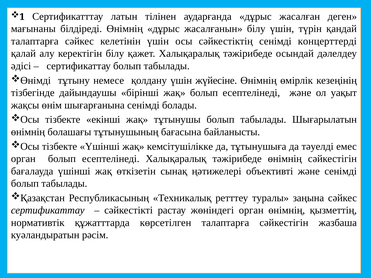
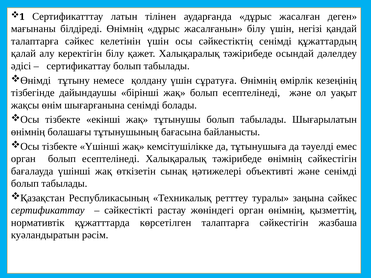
түрін: түрін -> негізі
концерттерді: концерттерді -> құжаттардың
жүйесіне: жүйесіне -> сұратуға
